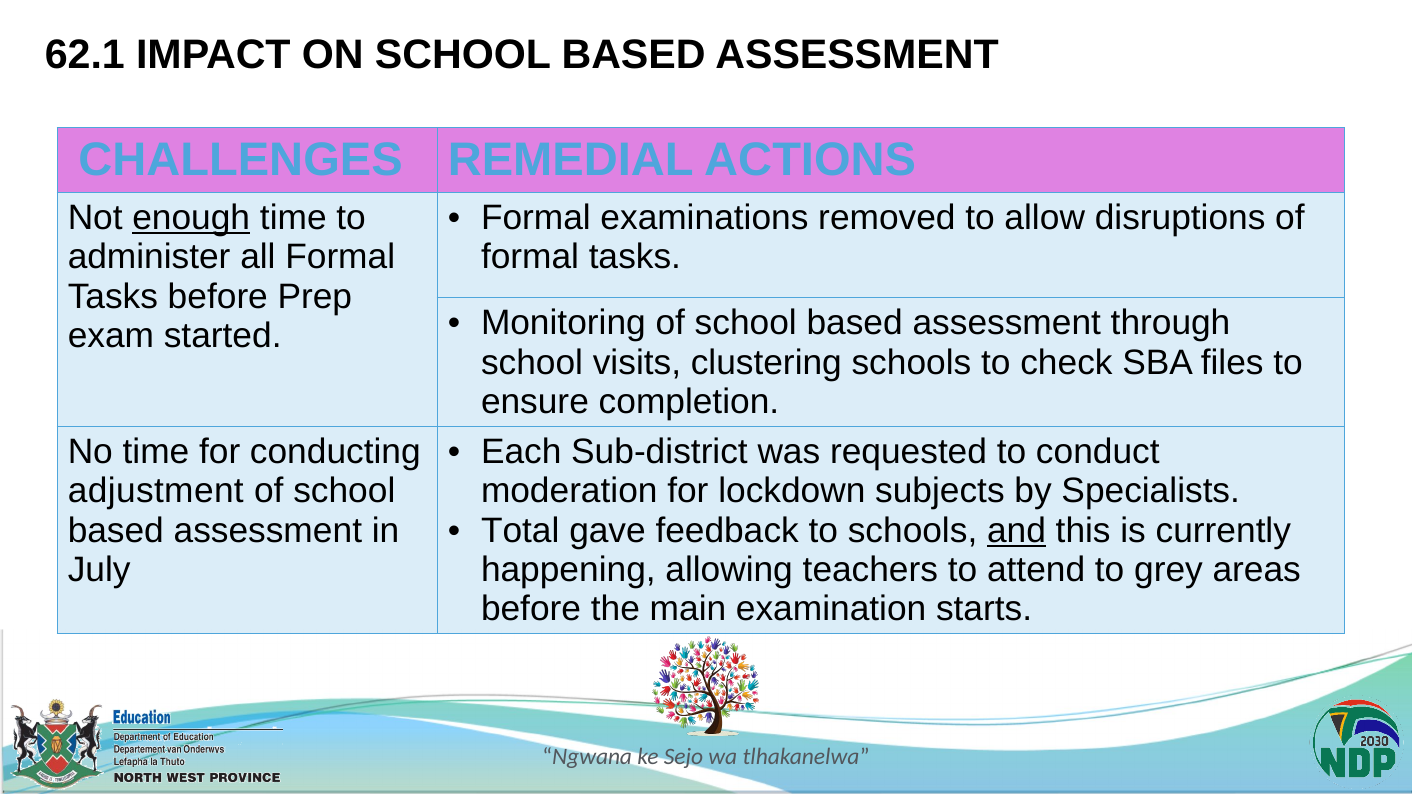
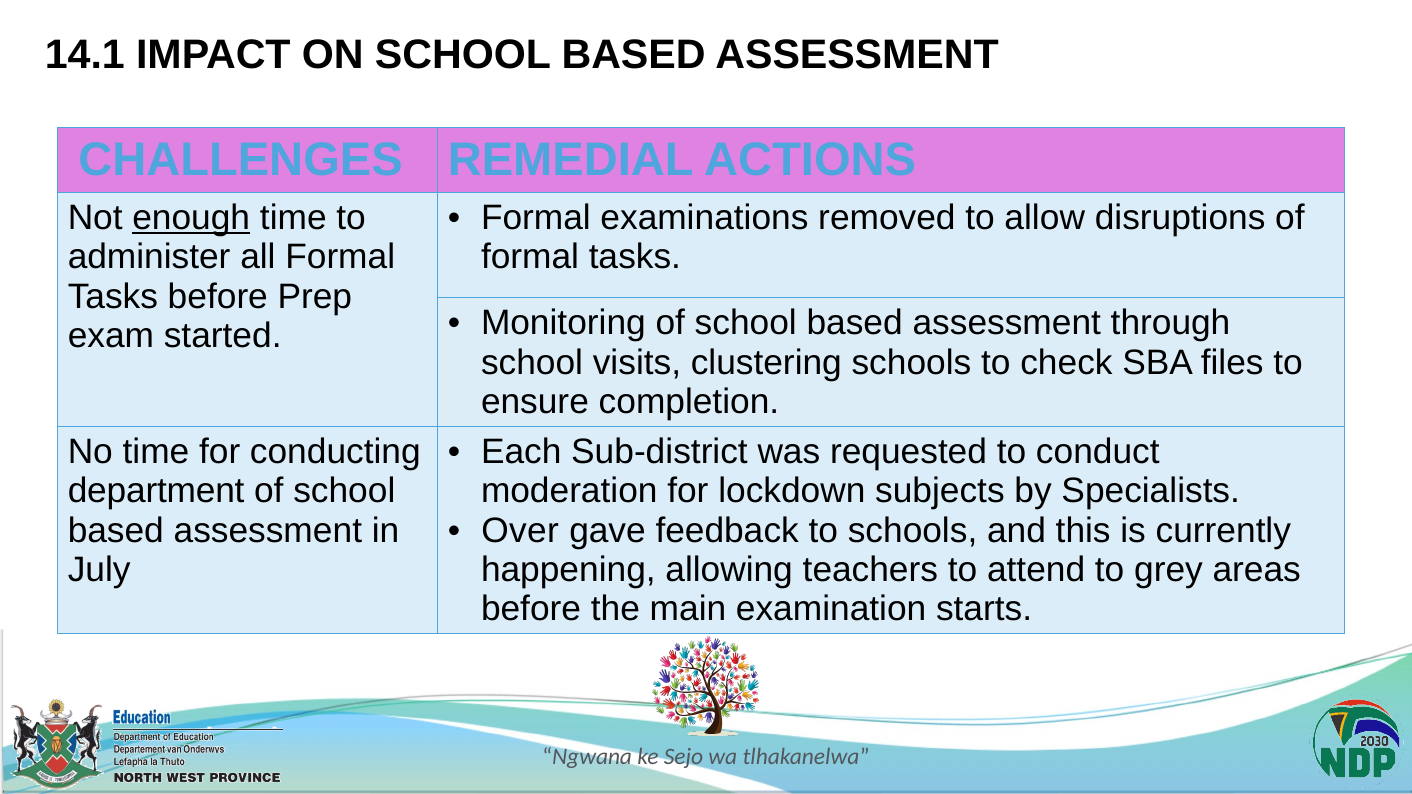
62.1: 62.1 -> 14.1
adjustment: adjustment -> department
Total: Total -> Over
and underline: present -> none
